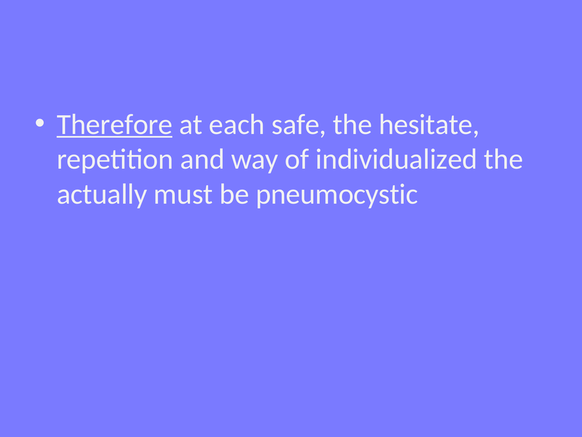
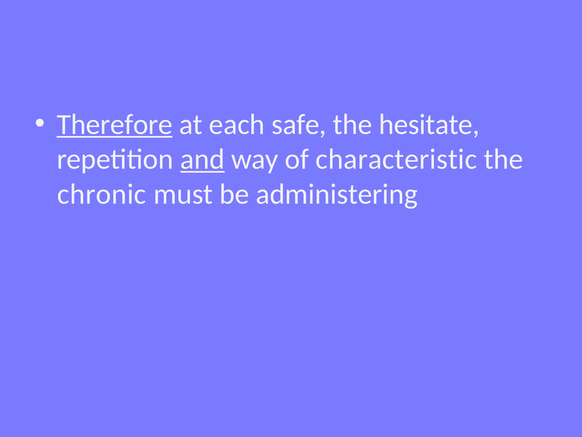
and underline: none -> present
individualized: individualized -> characteristic
actually: actually -> chronic
pneumocystic: pneumocystic -> administering
